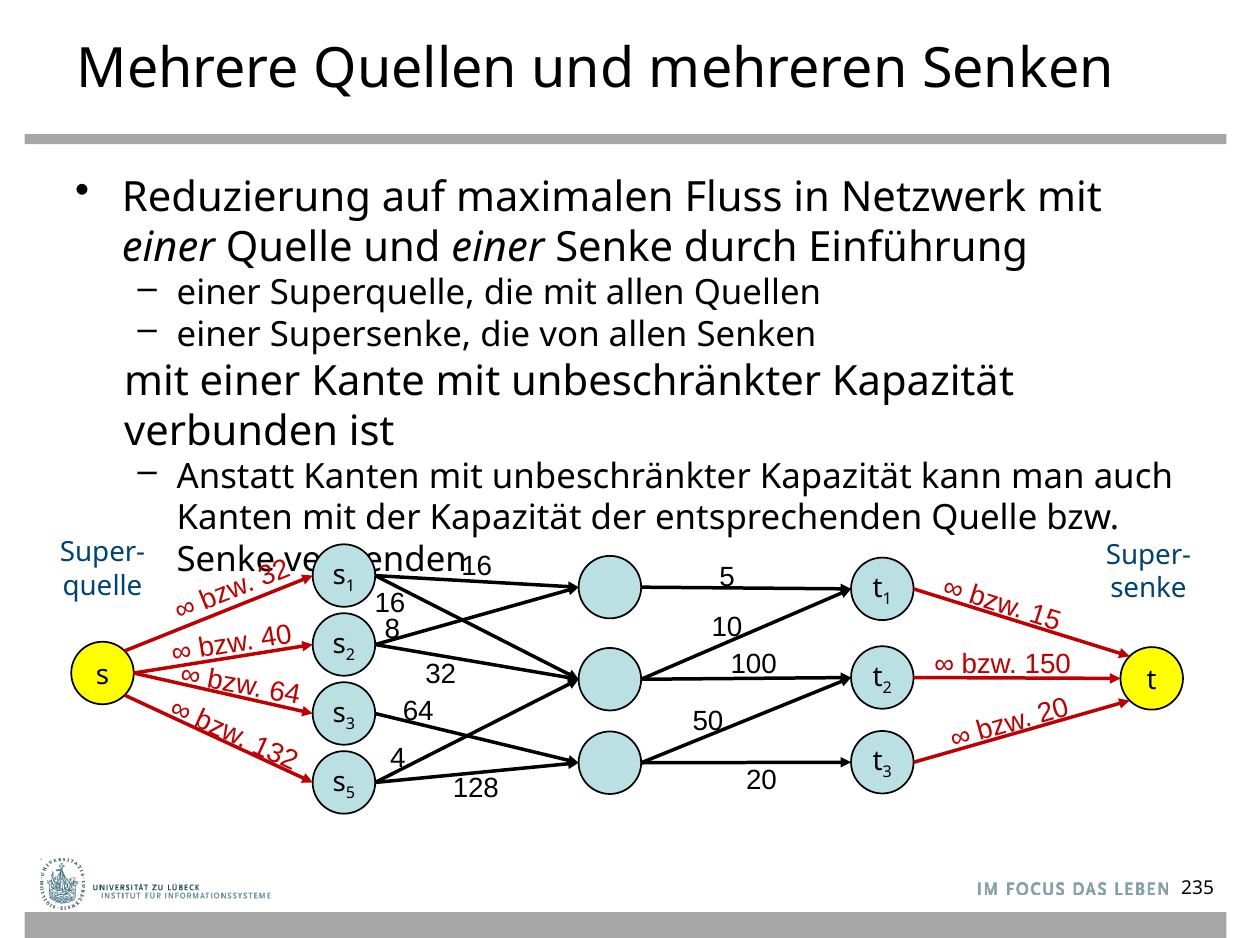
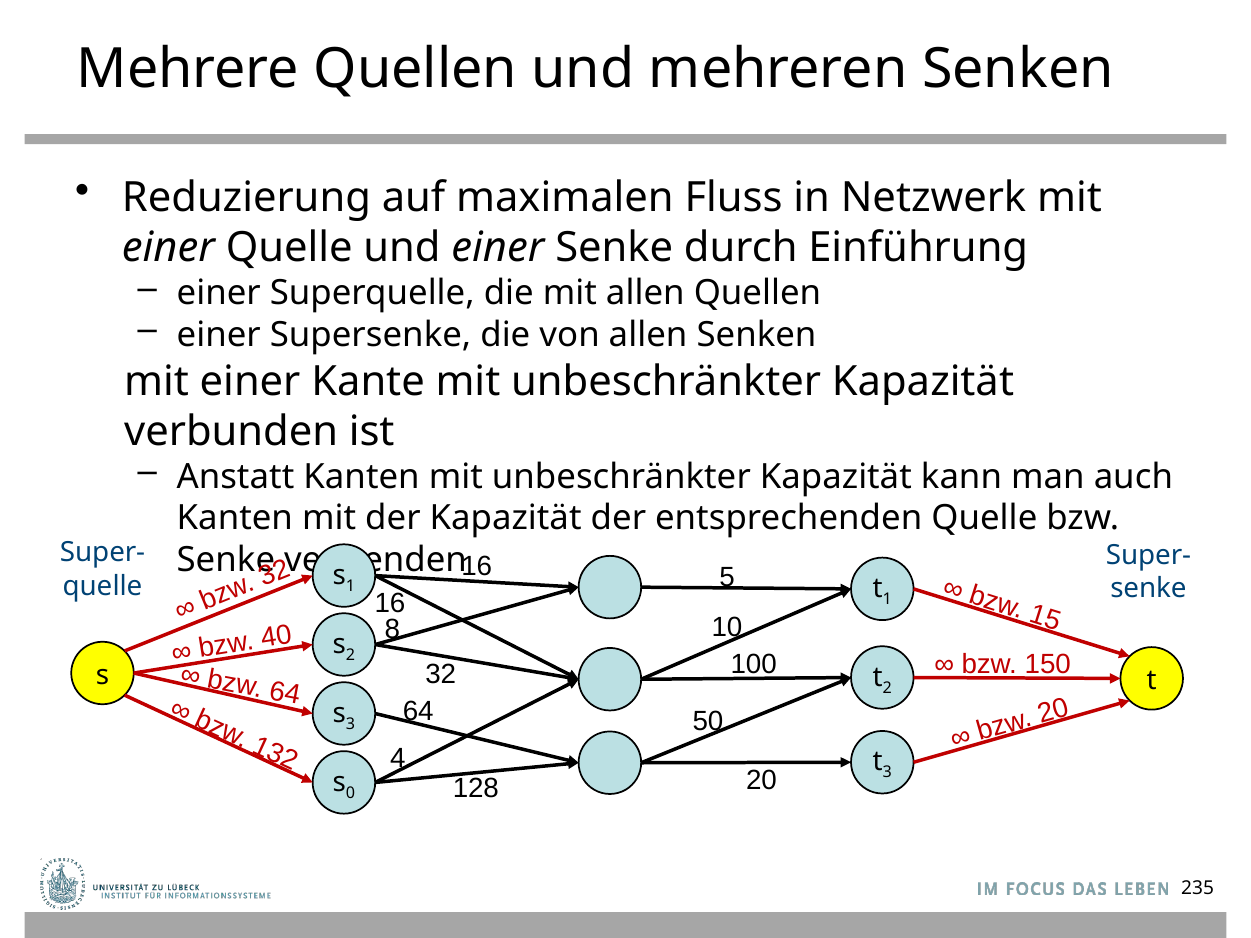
s 5: 5 -> 0
